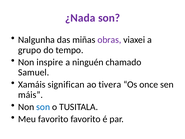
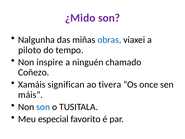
¿Nada: ¿Nada -> ¿Mido
obras colour: purple -> blue
grupo: grupo -> piloto
Samuel: Samuel -> Coñezo
Meu favorito: favorito -> especial
